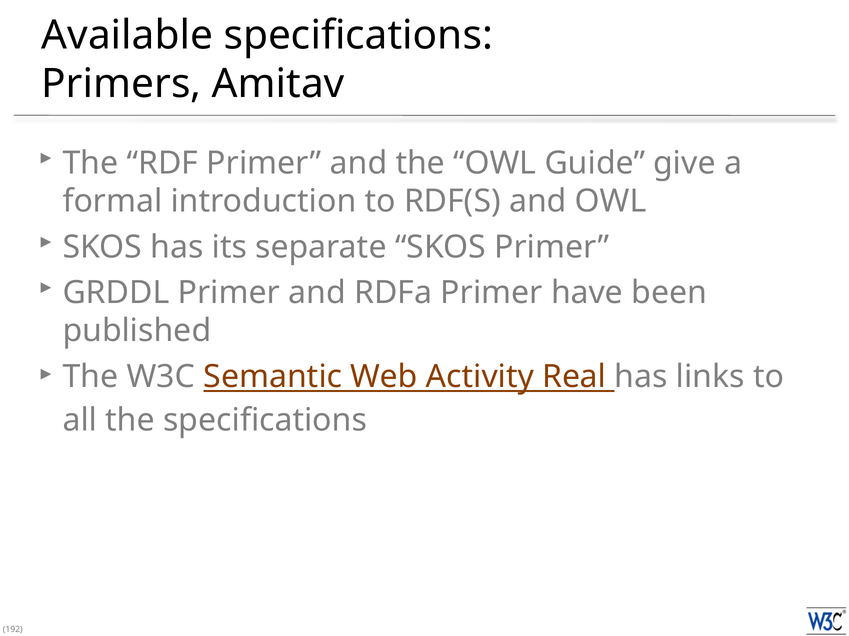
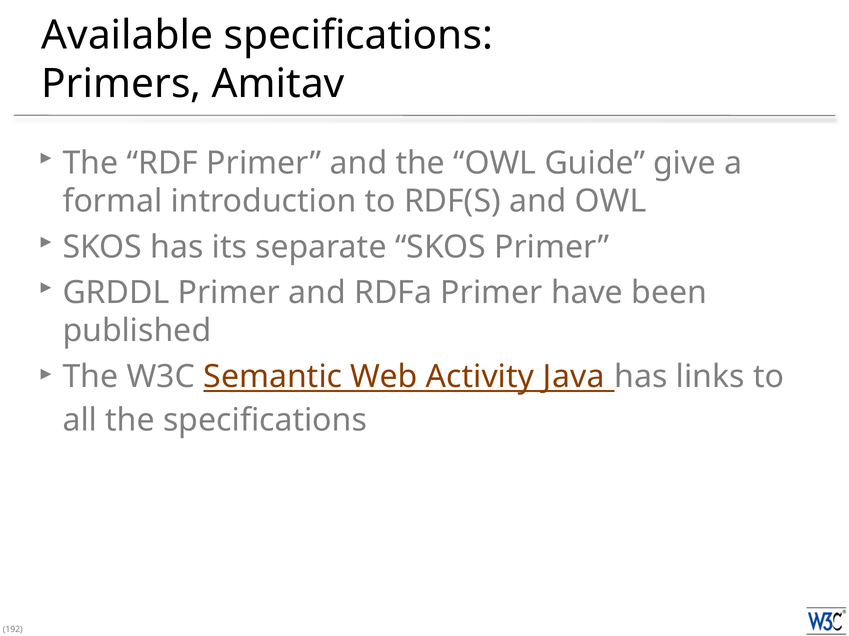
Real: Real -> Java
